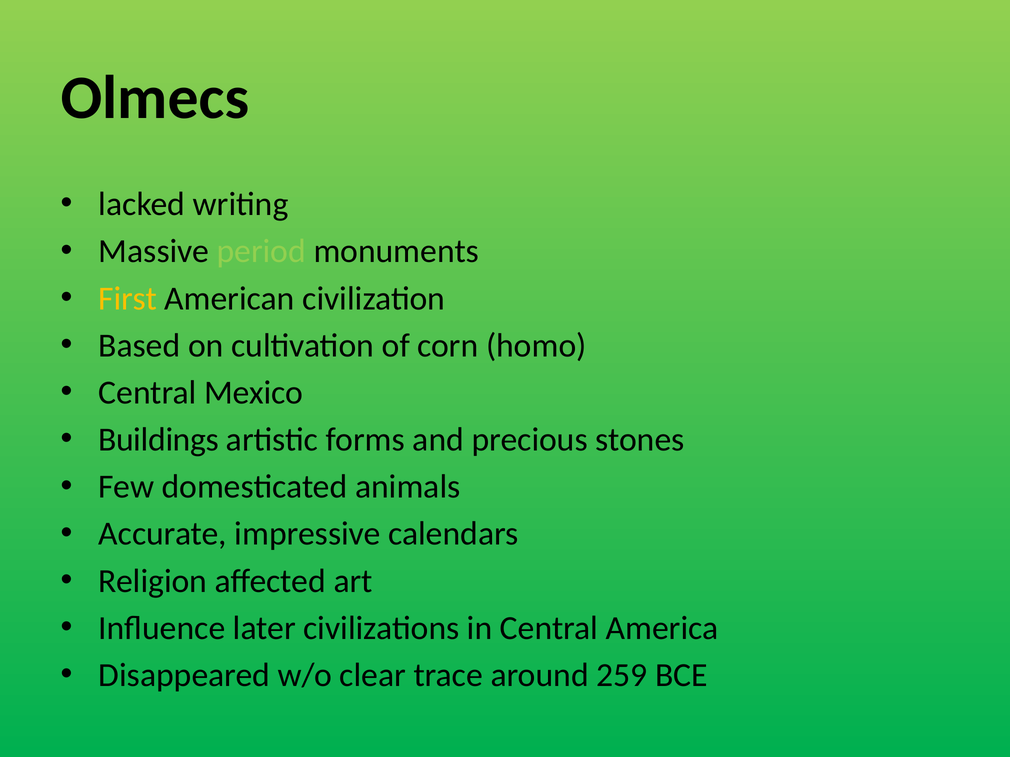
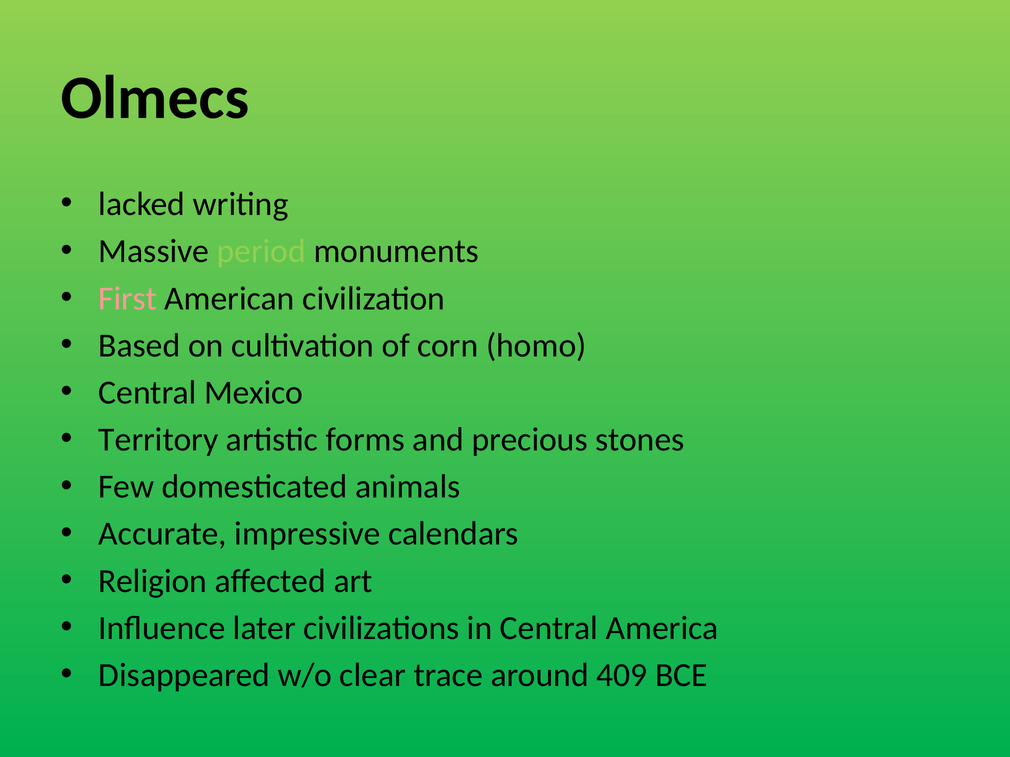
First colour: yellow -> pink
Buildings: Buildings -> Territory
259: 259 -> 409
